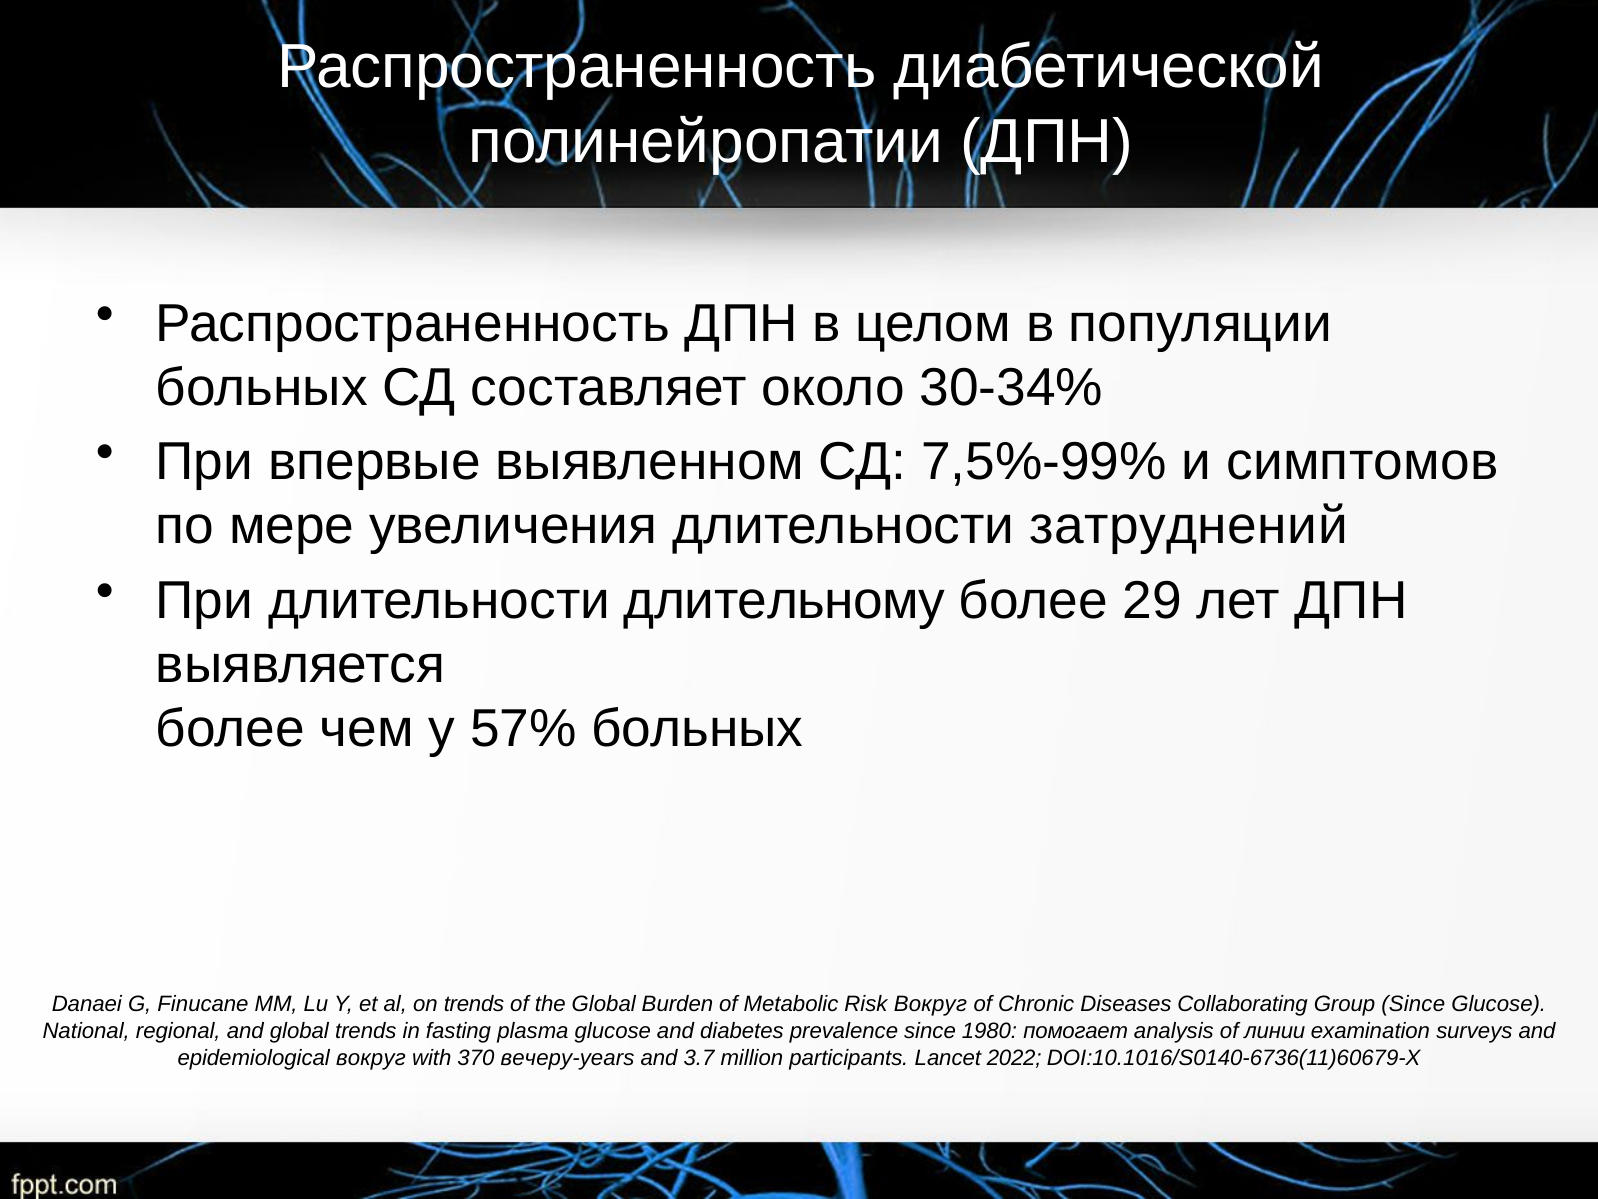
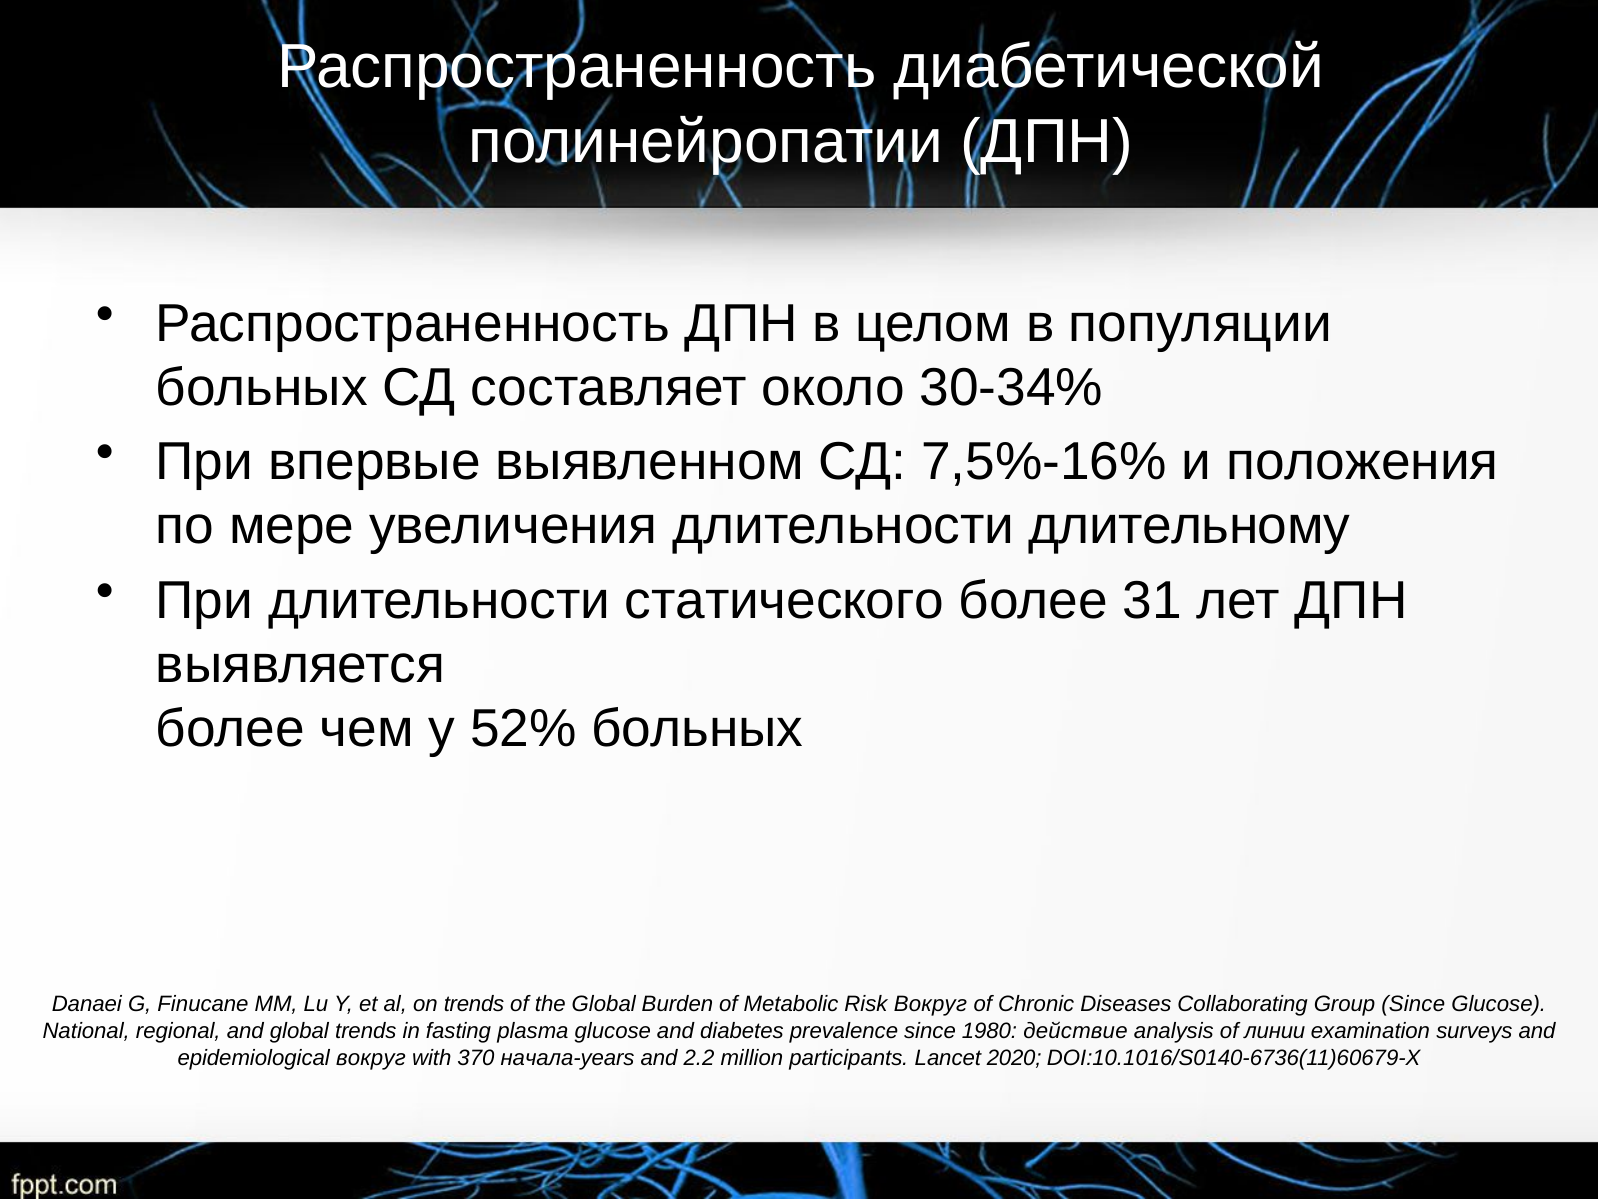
7,5%-99%: 7,5%-99% -> 7,5%-16%
симптомов: симптомов -> положения
затруднений: затруднений -> длительному
длительному: длительному -> статического
29: 29 -> 31
57%: 57% -> 52%
помогает: помогает -> действие
вечеру-years: вечеру-years -> начала-years
3.7: 3.7 -> 2.2
2022: 2022 -> 2020
